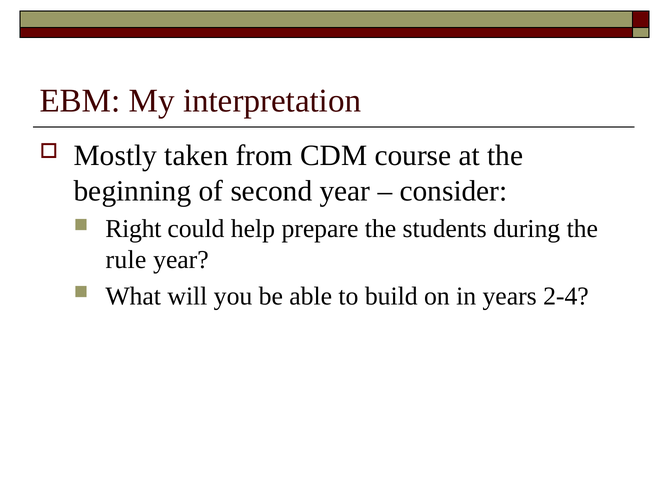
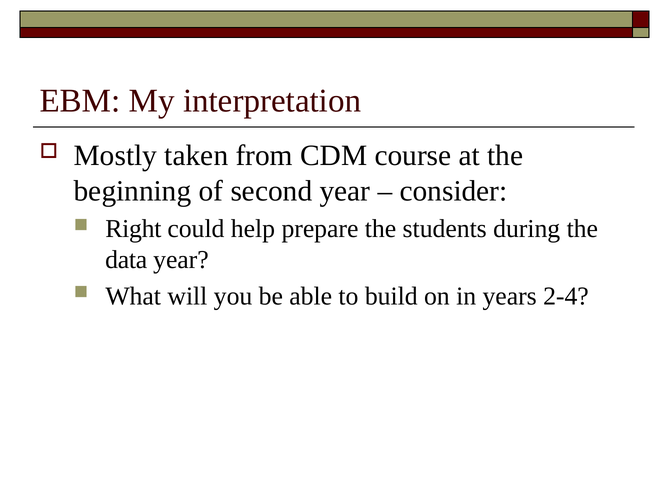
rule: rule -> data
